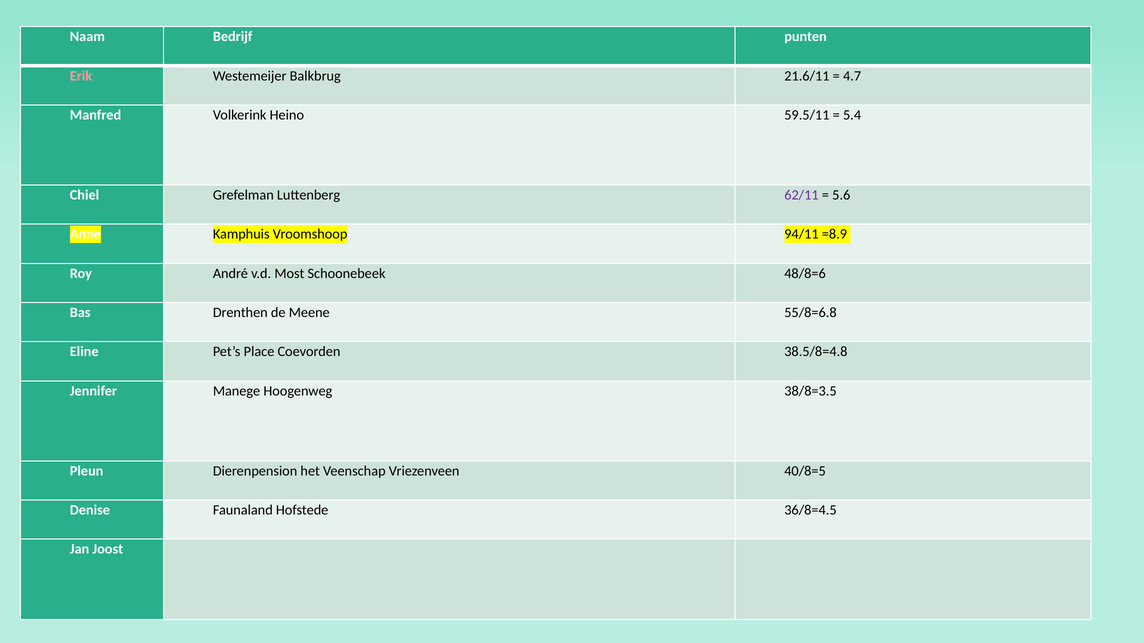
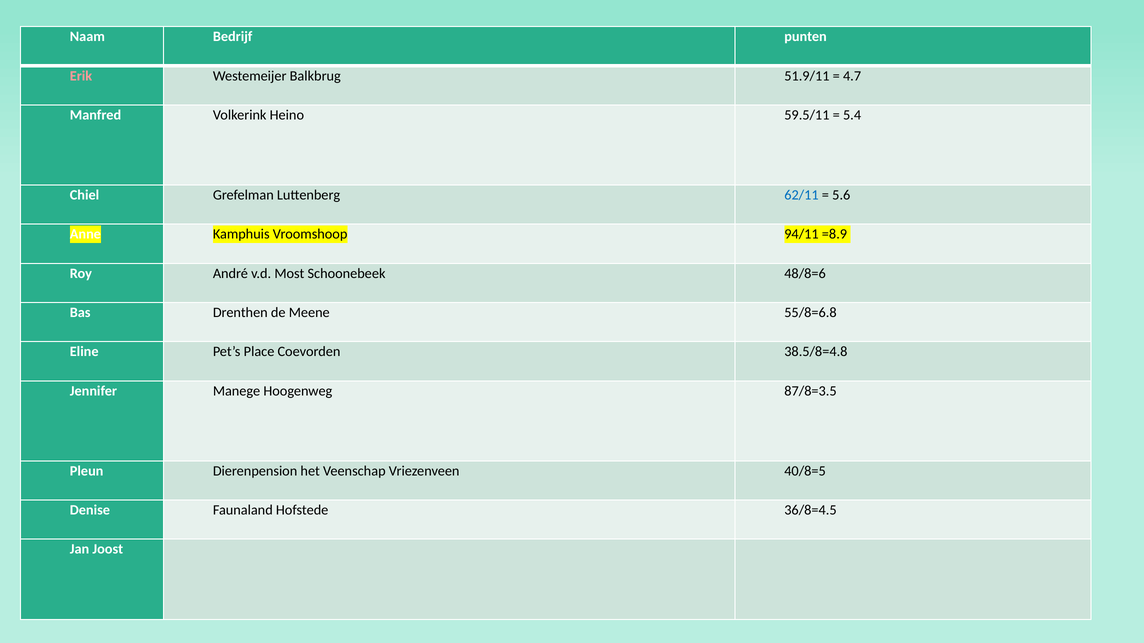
21.6/11: 21.6/11 -> 51.9/11
62/11 colour: purple -> blue
38/8=3.5: 38/8=3.5 -> 87/8=3.5
